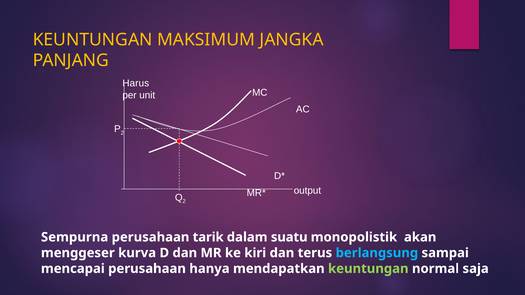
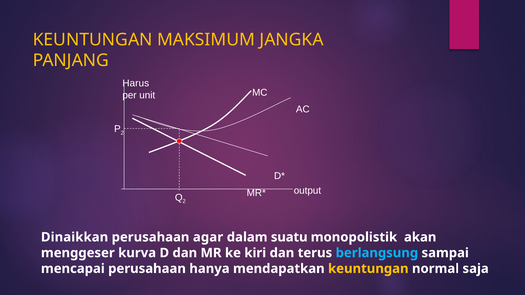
Sempurna: Sempurna -> Dinaikkan
tarik: tarik -> agar
keuntungan at (368, 269) colour: light green -> yellow
